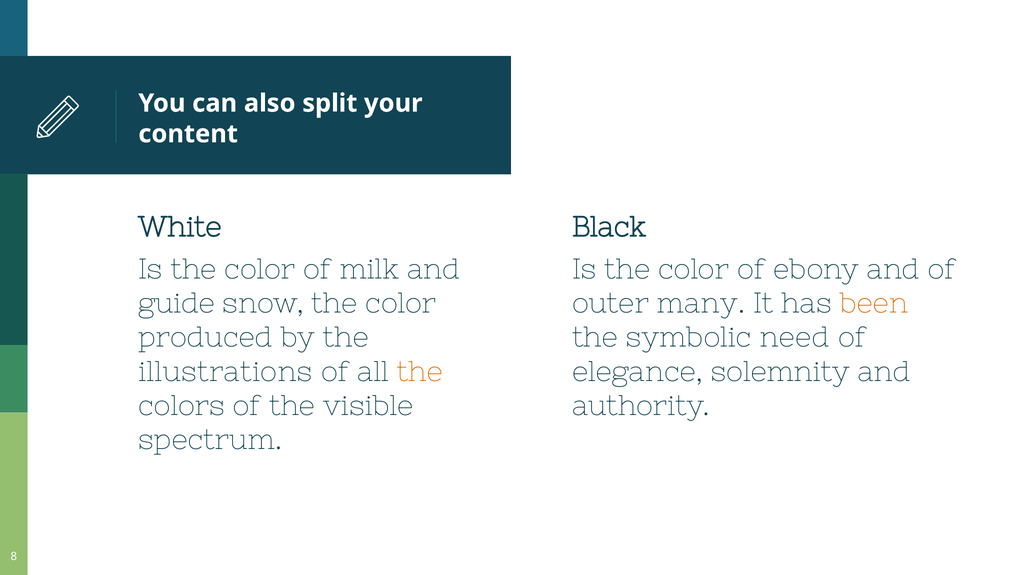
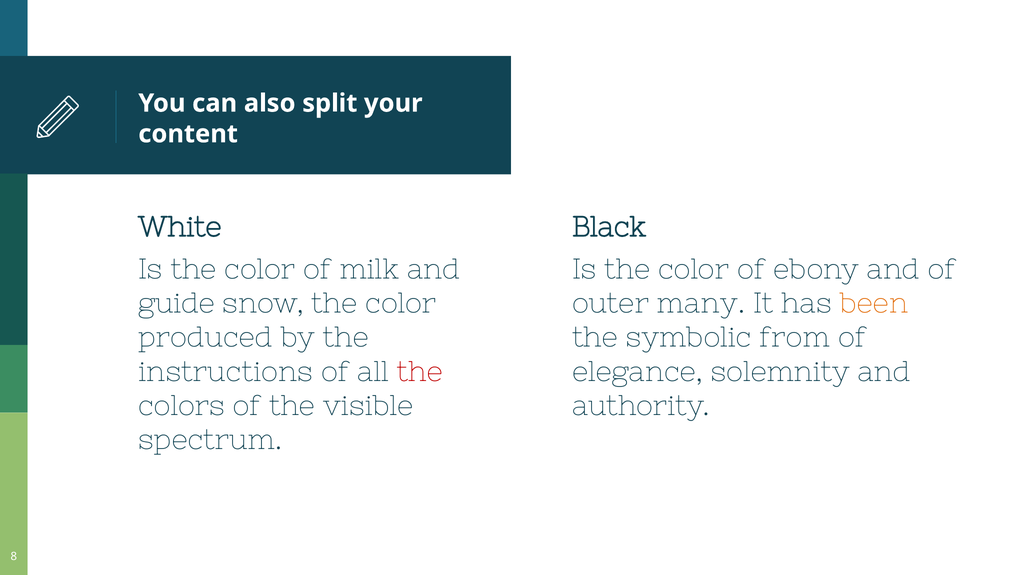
need: need -> from
illustrations: illustrations -> instructions
the at (420, 372) colour: orange -> red
